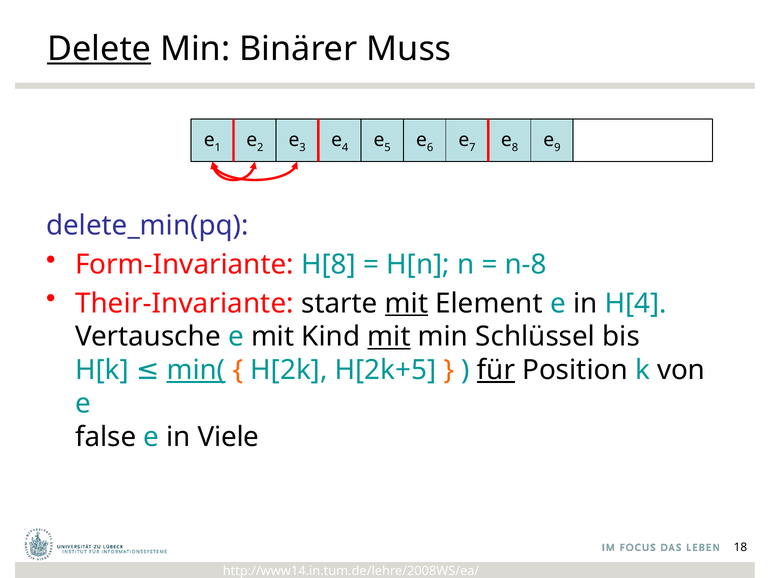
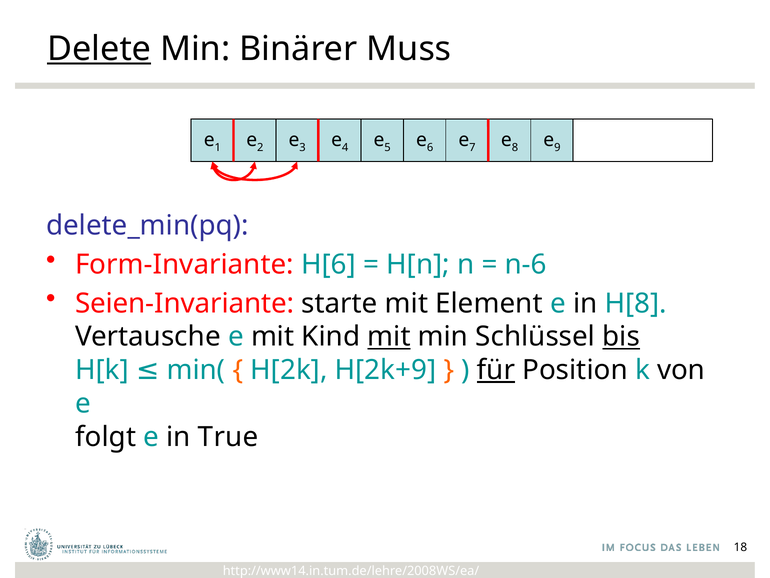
H[8: H[8 -> H[6
n-8: n-8 -> n-6
Their-Invariante: Their-Invariante -> Seien-Invariante
mit at (407, 303) underline: present -> none
H[4: H[4 -> H[8
bis underline: none -> present
H[2k+5: H[2k+5 -> H[2k+9
min( underline: present -> none
false: false -> folgt
Viele: Viele -> True
